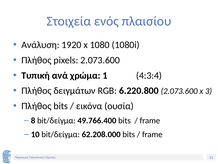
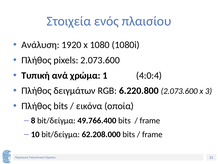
4:3:4: 4:3:4 -> 4:0:4
ουσία: ουσία -> οποία
